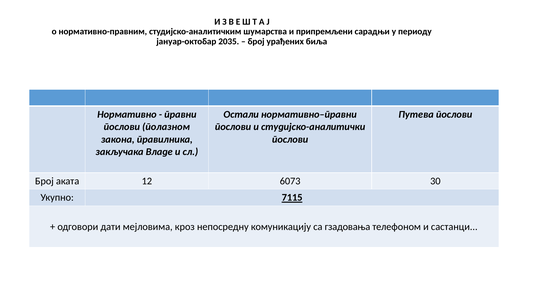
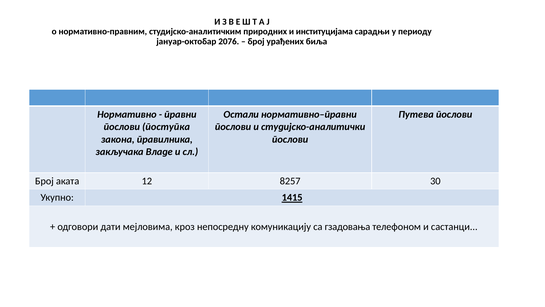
шумaрствa: шумaрствa -> природних
припремљени: припремљени -> институцијама
2035: 2035 -> 2076
полазном: полазном -> поступка
6073: 6073 -> 8257
7115: 7115 -> 1415
